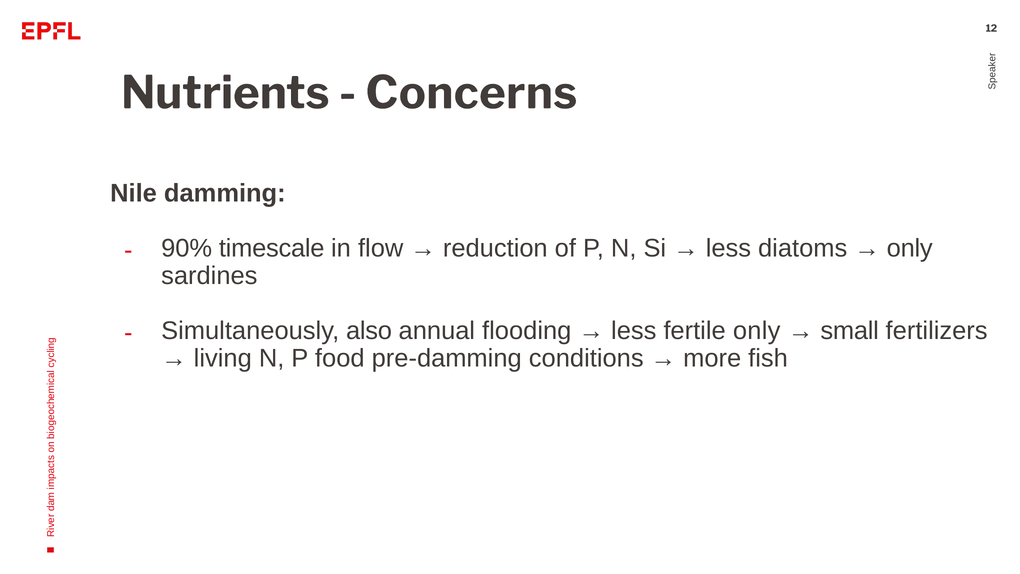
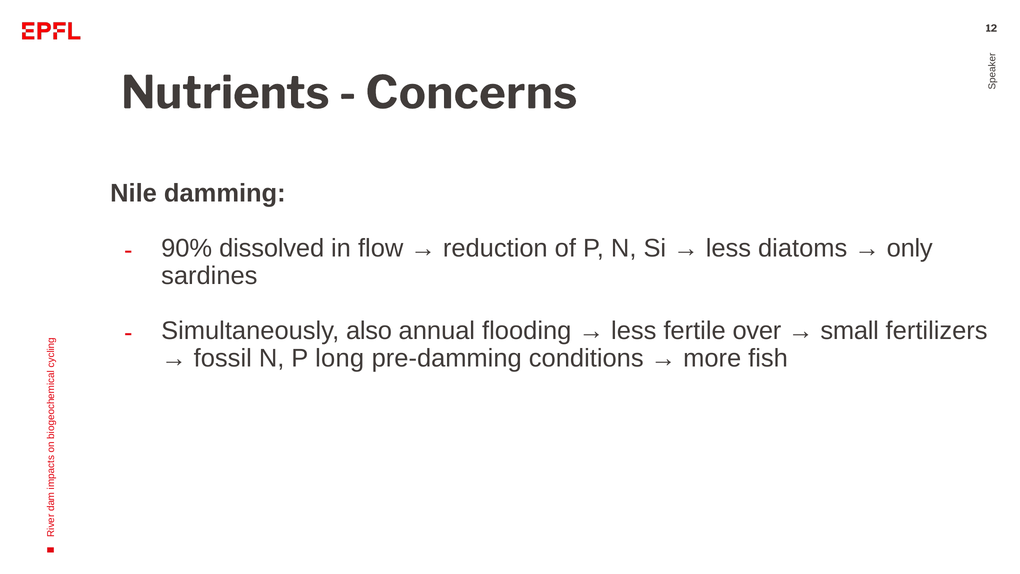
timescale: timescale -> dissolved
fertile only: only -> over
living: living -> fossil
food: food -> long
